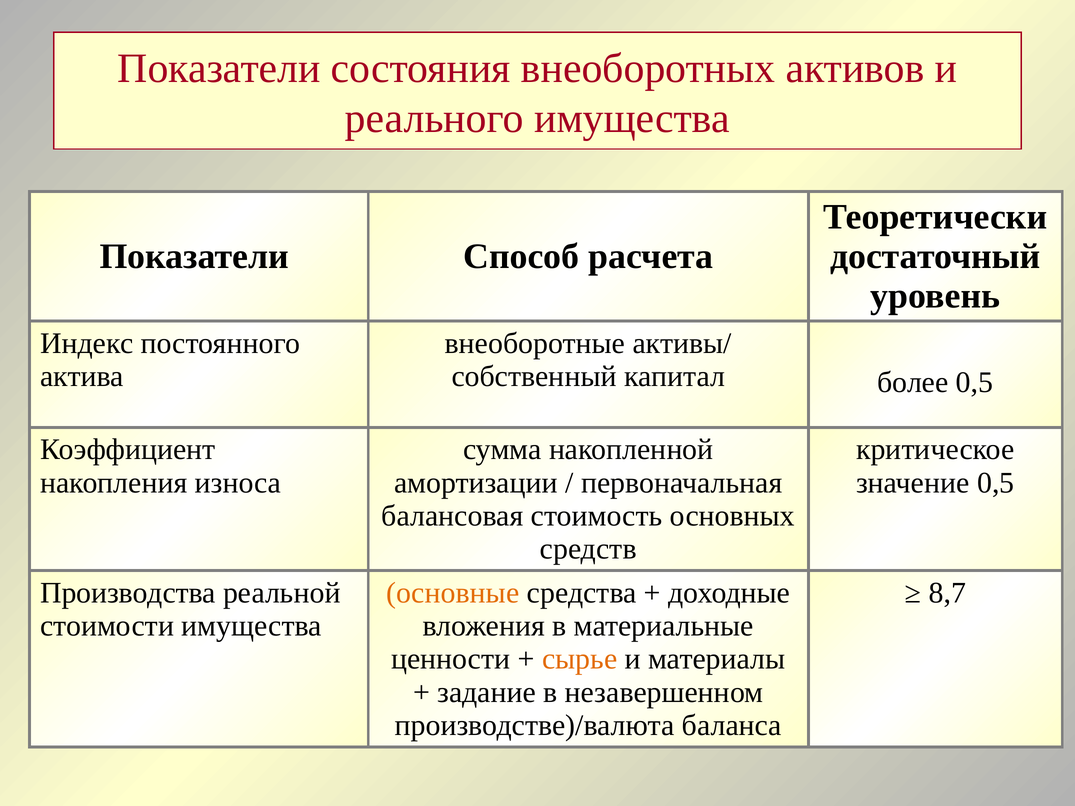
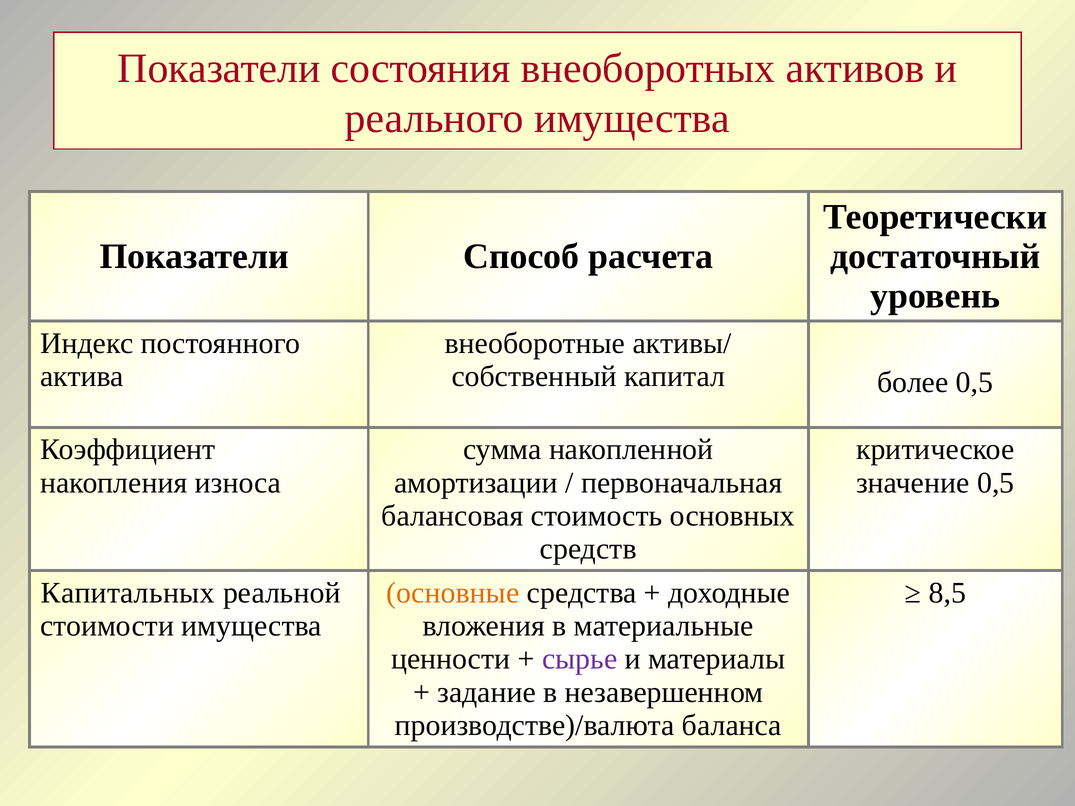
Производства: Производства -> Капитальных
8,7: 8,7 -> 8,5
сырье colour: orange -> purple
